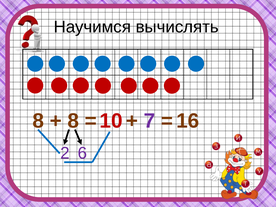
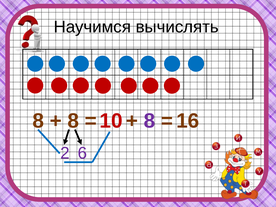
7 at (149, 121): 7 -> 8
